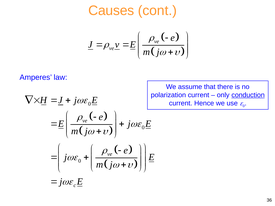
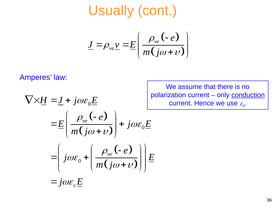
Causes: Causes -> Usually
